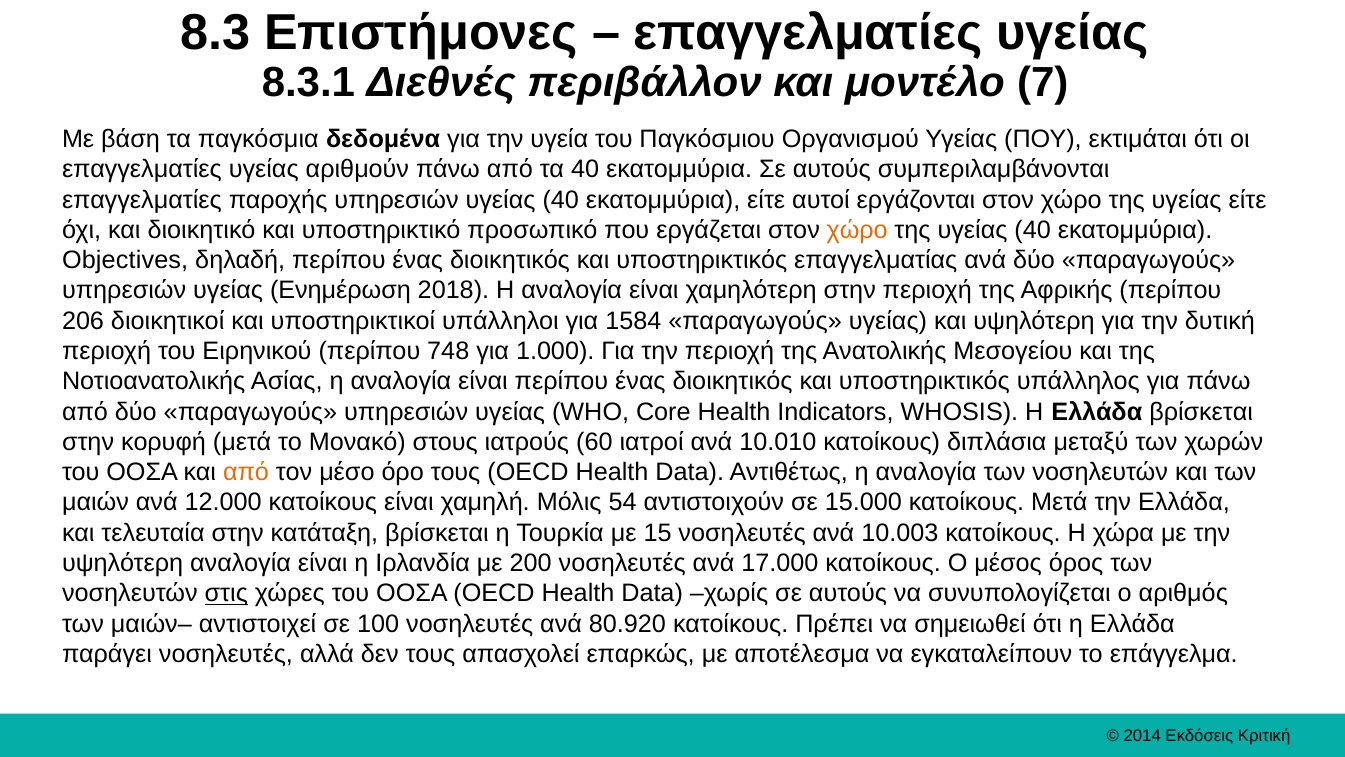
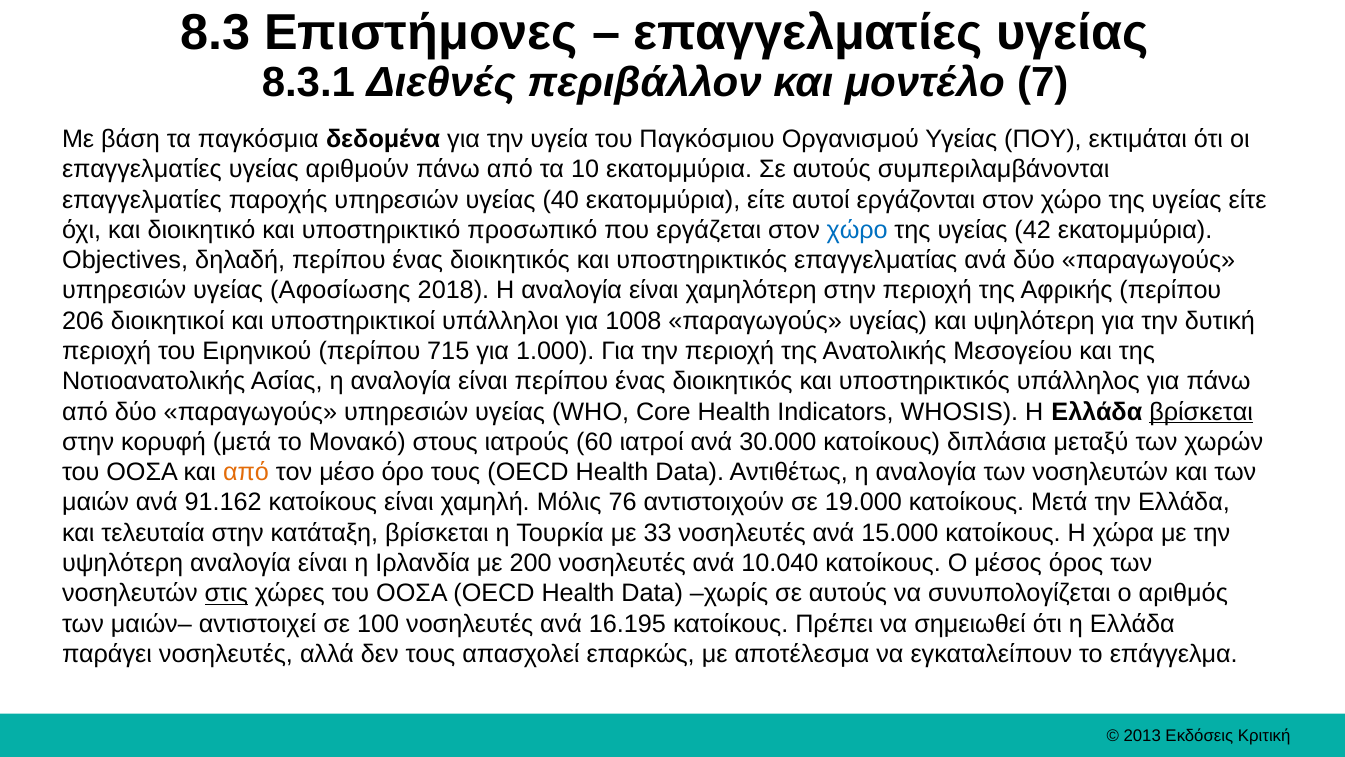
τα 40: 40 -> 10
χώρο at (857, 230) colour: orange -> blue
της υγείας 40: 40 -> 42
Ενημέρωση: Ενημέρωση -> Αφοσίωσης
1584: 1584 -> 1008
748: 748 -> 715
βρίσκεται at (1201, 412) underline: none -> present
10.010: 10.010 -> 30.000
12.000: 12.000 -> 91.162
54: 54 -> 76
15.000: 15.000 -> 19.000
15: 15 -> 33
10.003: 10.003 -> 15.000
17.000: 17.000 -> 10.040
80.920: 80.920 -> 16.195
2014: 2014 -> 2013
